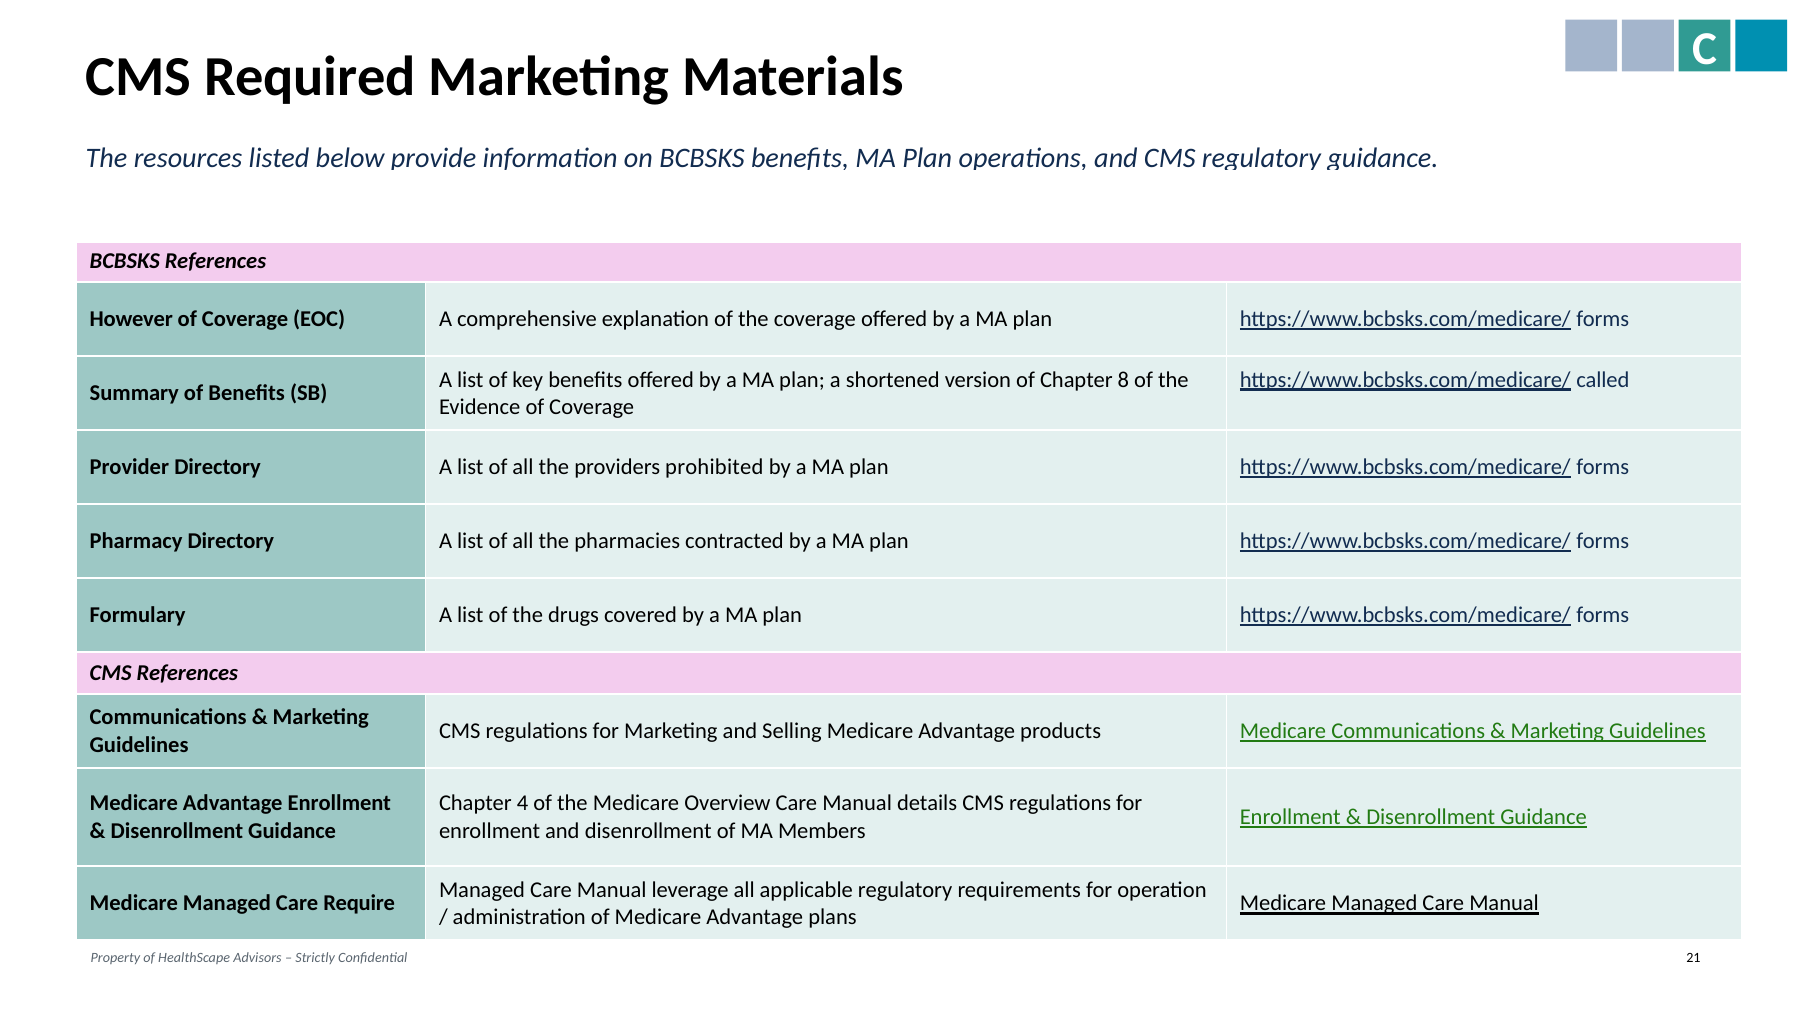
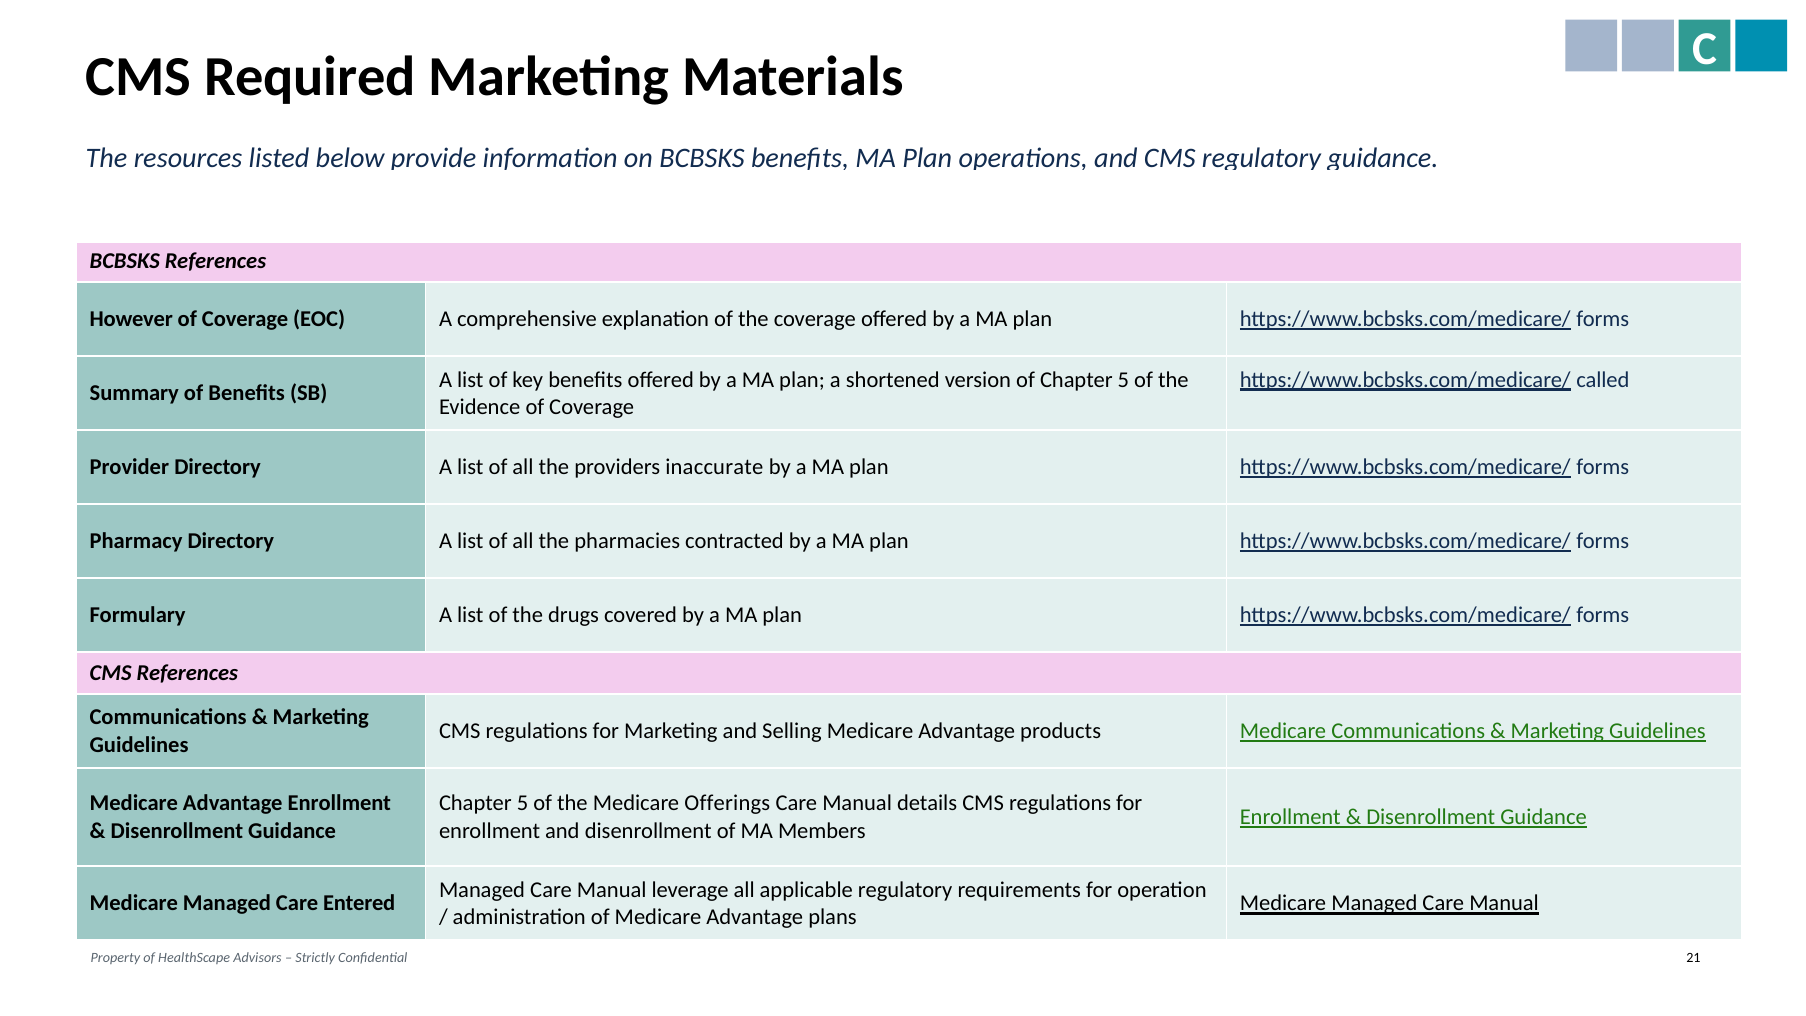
of Chapter 8: 8 -> 5
prohibited: prohibited -> inaccurate
4 at (523, 803): 4 -> 5
Overview: Overview -> Offerings
Require: Require -> Entered
